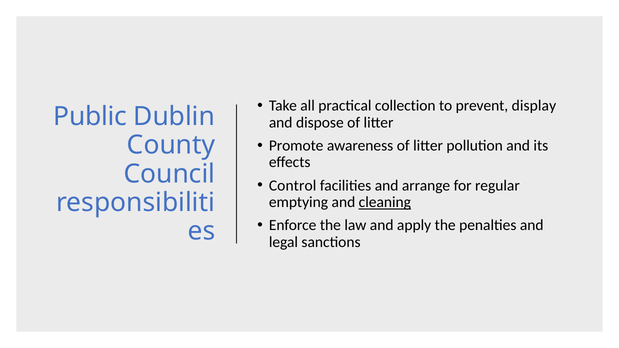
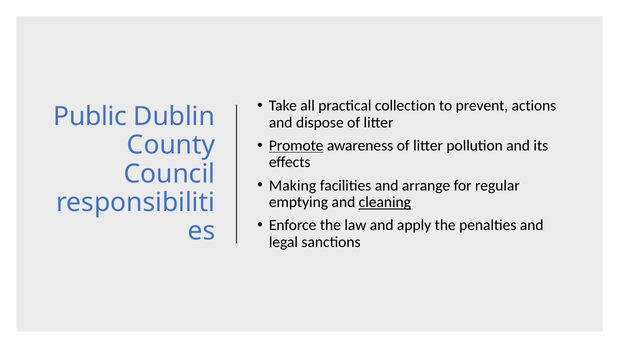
display: display -> actions
Promote underline: none -> present
Control: Control -> Making
